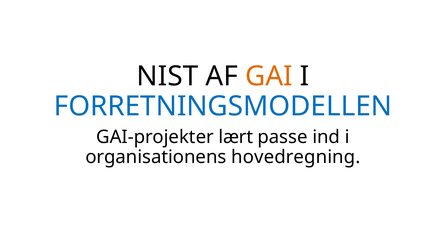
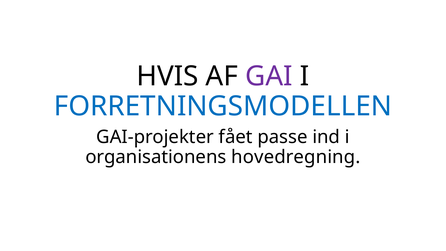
NIST: NIST -> HVIS
GAI colour: orange -> purple
lært: lært -> fået
